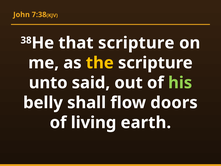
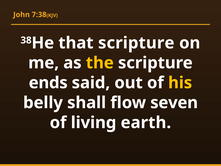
unto: unto -> ends
his colour: light green -> yellow
doors: doors -> seven
